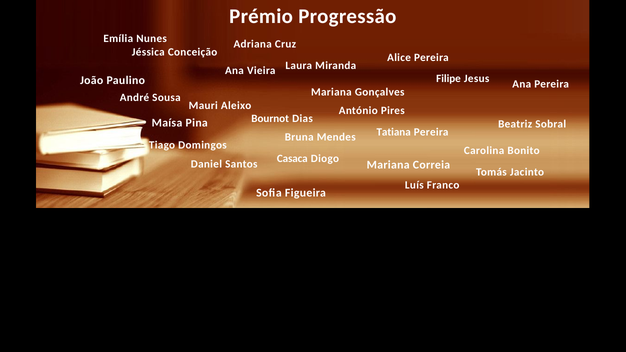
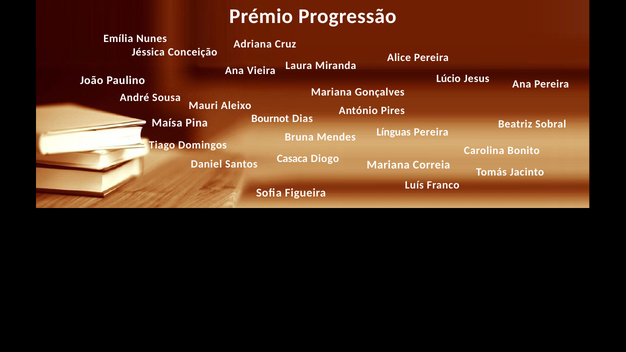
Filipe: Filipe -> Lúcio
Tatiana: Tatiana -> Línguas
